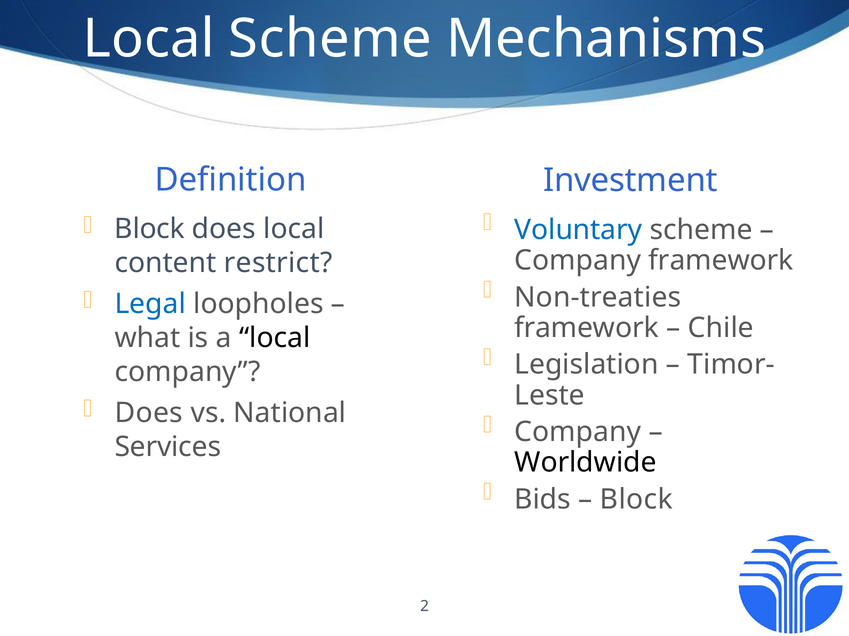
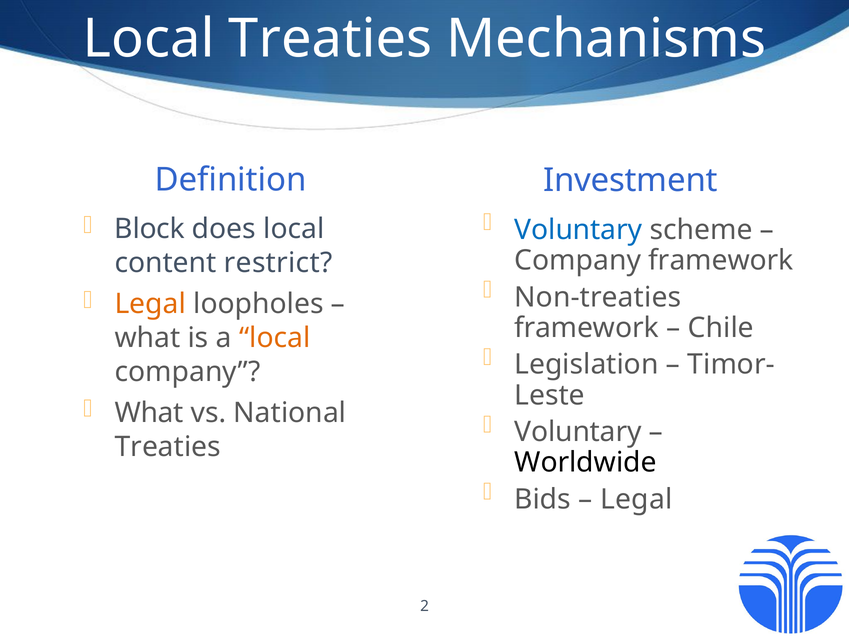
Local Scheme: Scheme -> Treaties
Legal at (150, 304) colour: blue -> orange
local at (275, 338) colour: black -> orange
Does at (149, 413): Does -> What
Company at (578, 433): Company -> Voluntary
Services at (168, 447): Services -> Treaties
Block at (636, 500): Block -> Legal
